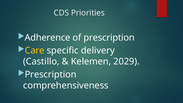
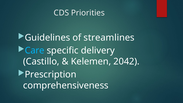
Adherence: Adherence -> Guidelines
of prescription: prescription -> streamlines
Care colour: yellow -> light blue
2029: 2029 -> 2042
